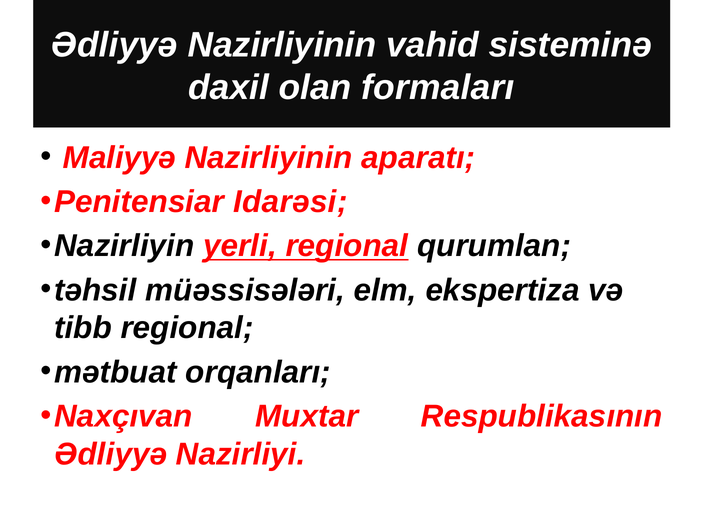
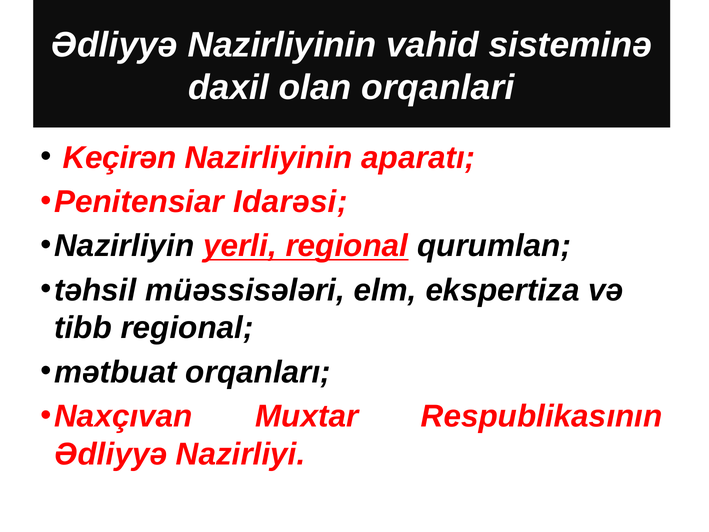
formaları: formaları -> orqanlari
Maliyyə: Maliyyə -> Keçirən
